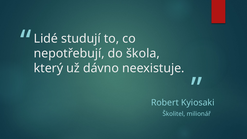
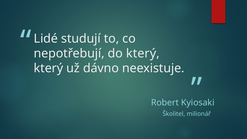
do škola: škola -> který
